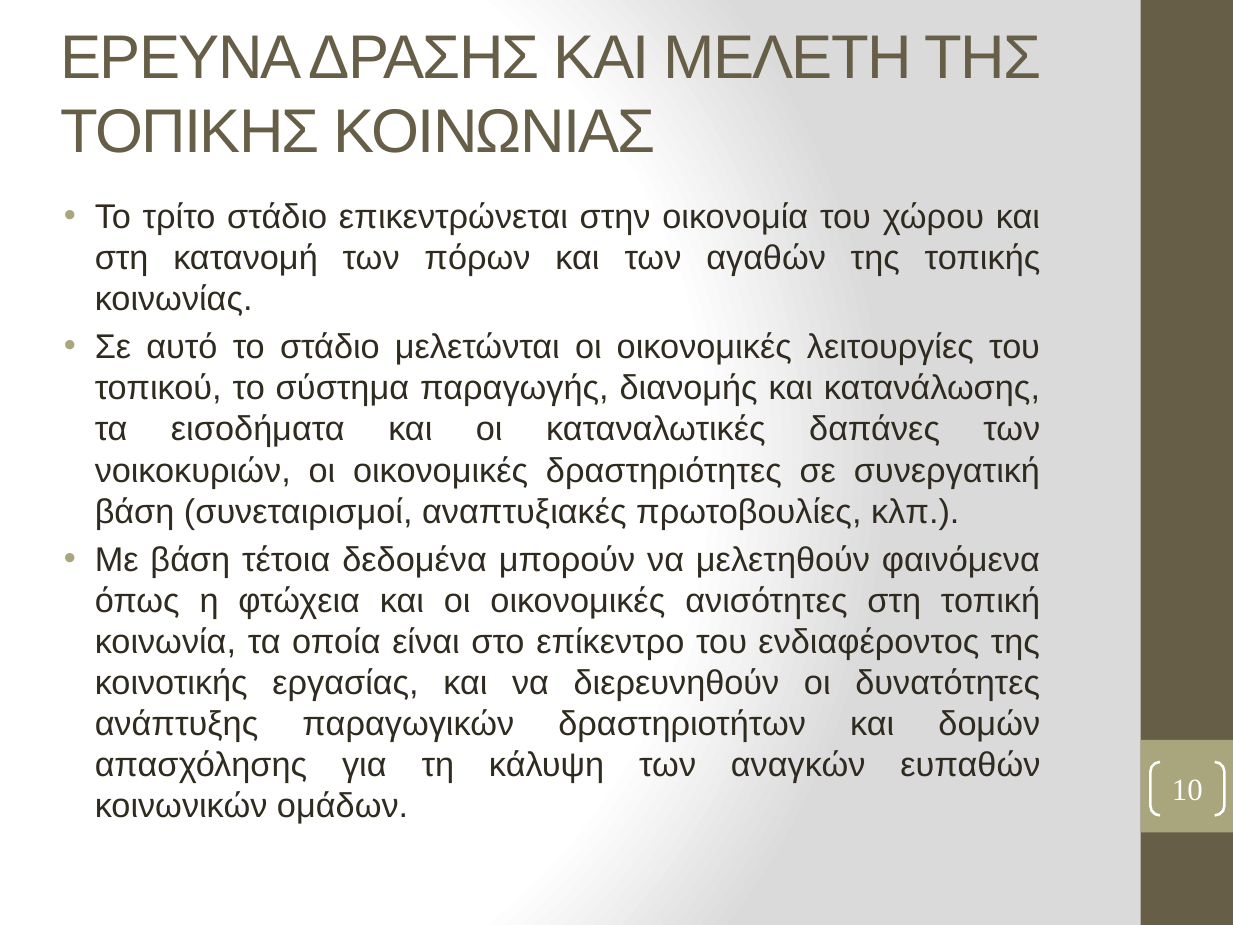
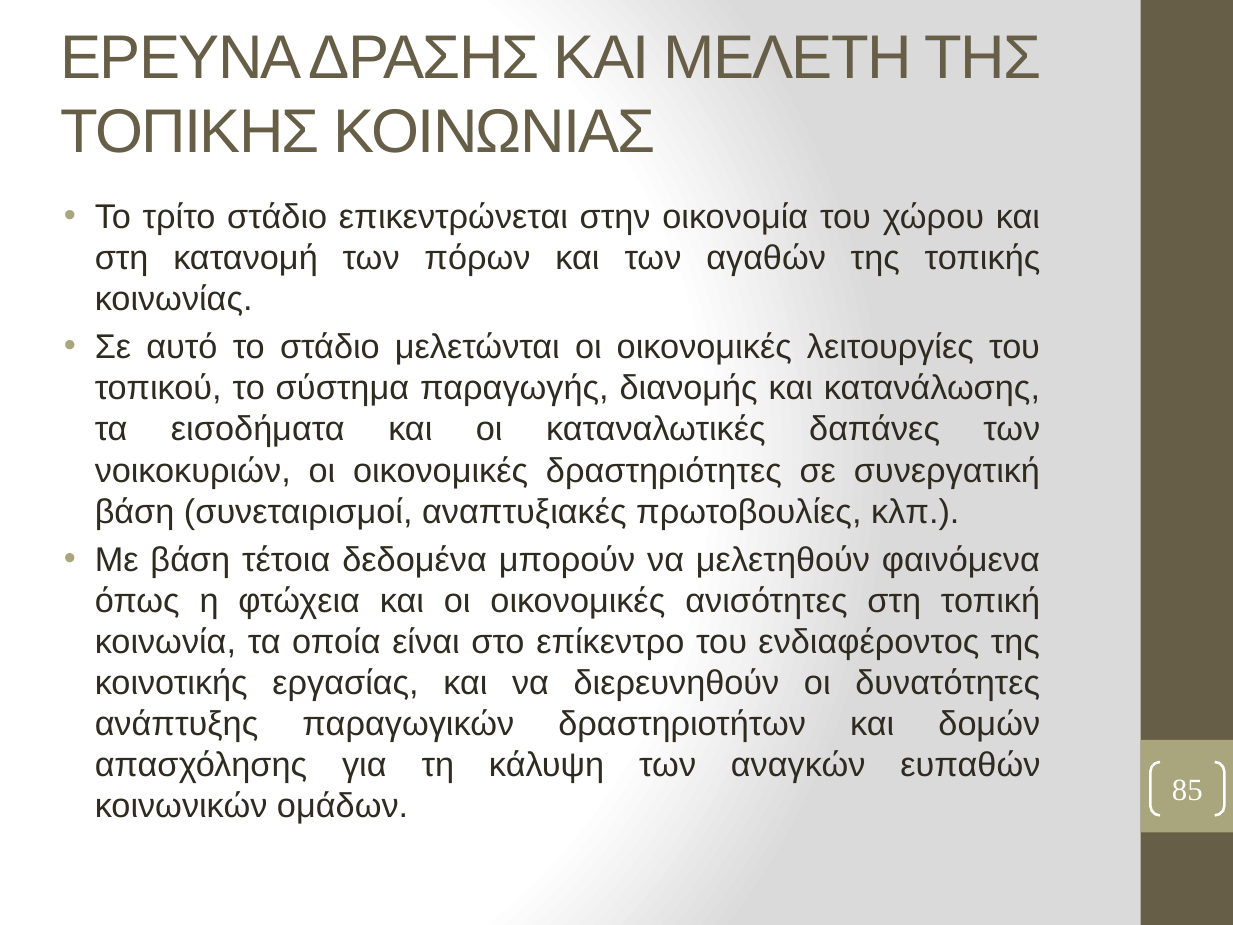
10: 10 -> 85
